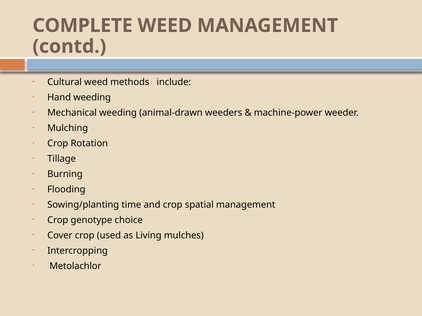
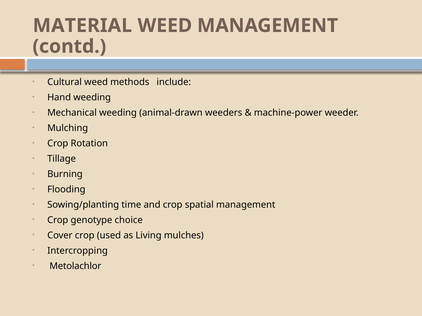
COMPLETE: COMPLETE -> MATERIAL
